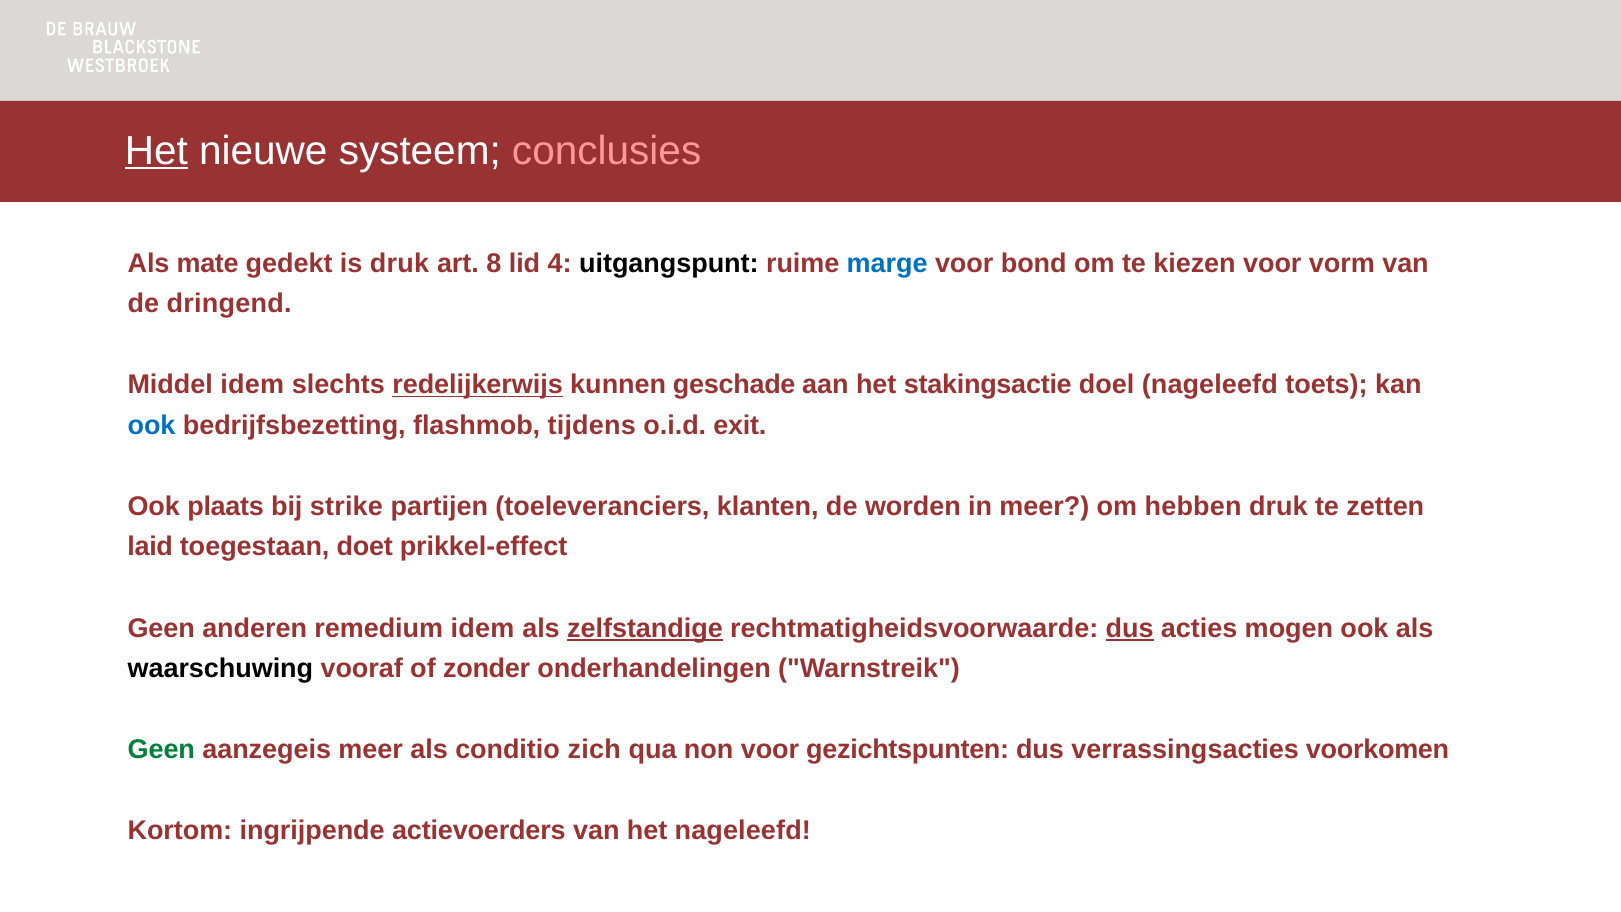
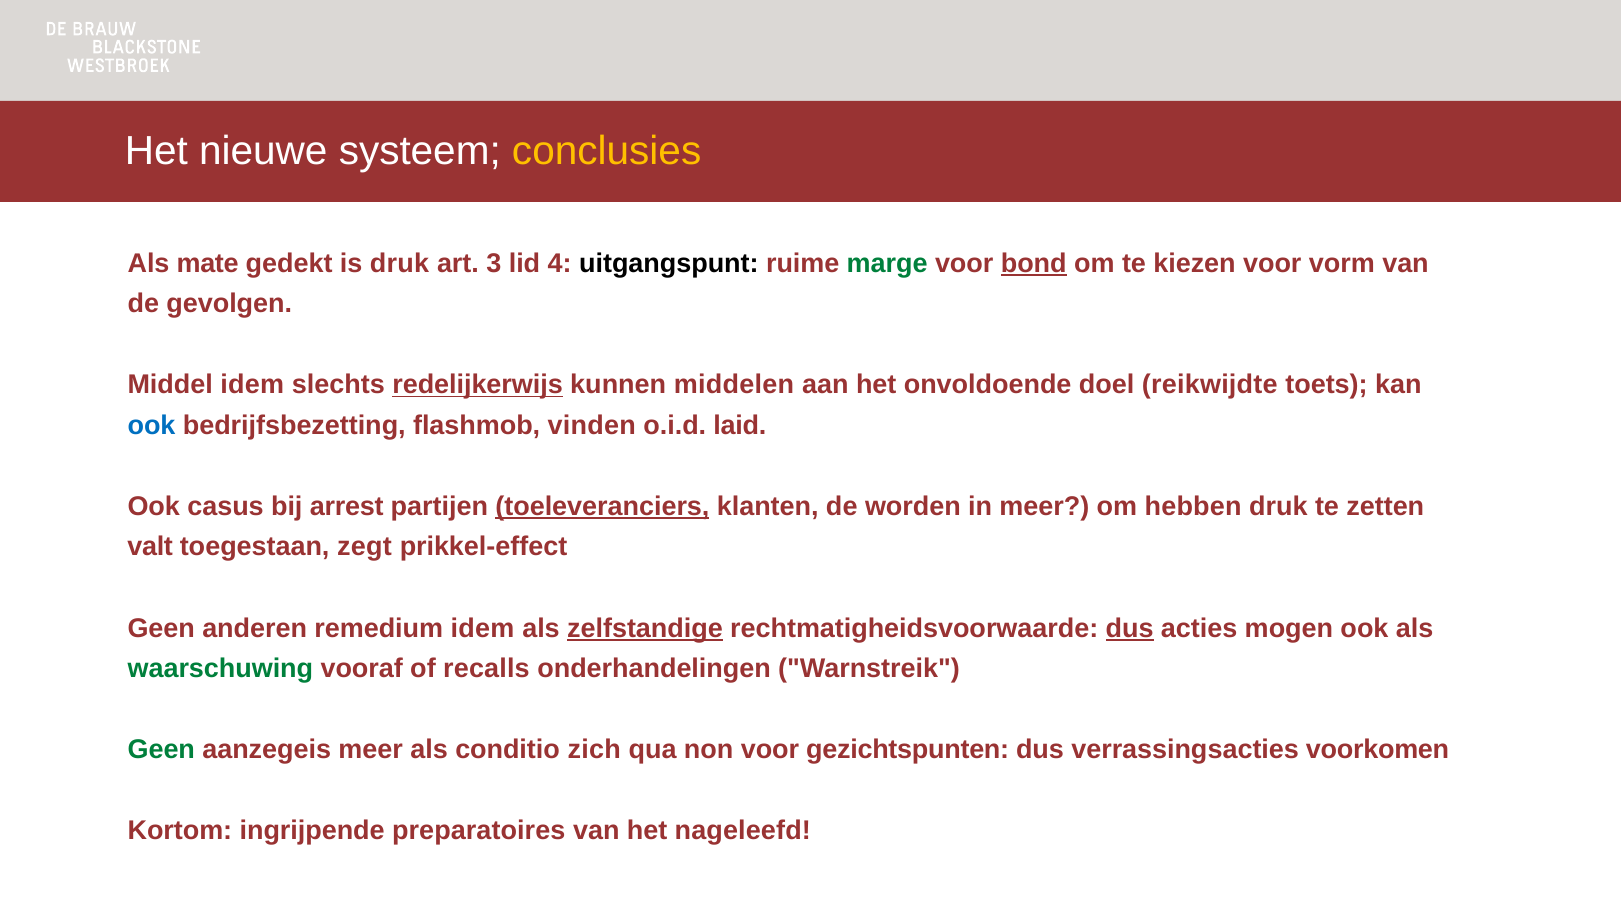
Het at (156, 151) underline: present -> none
conclusies colour: pink -> yellow
8: 8 -> 3
marge colour: blue -> green
bond underline: none -> present
dringend: dringend -> gevolgen
geschade: geschade -> middelen
stakingsactie: stakingsactie -> onvoldoende
doel nageleefd: nageleefd -> reikwijdte
tijdens: tijdens -> vinden
exit: exit -> laid
plaats: plaats -> casus
strike: strike -> arrest
toeleveranciers underline: none -> present
laid: laid -> valt
doet: doet -> zegt
waarschuwing colour: black -> green
zonder: zonder -> recalls
actievoerders: actievoerders -> preparatoires
